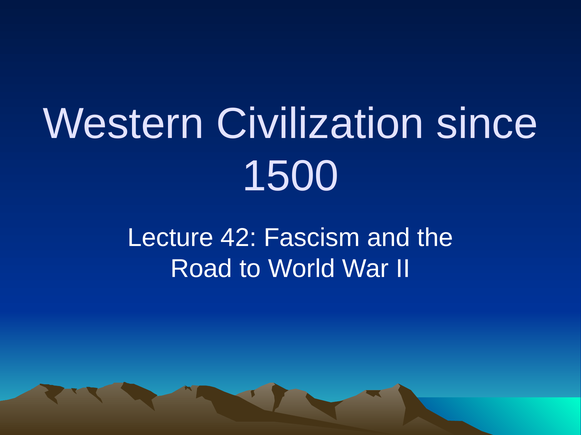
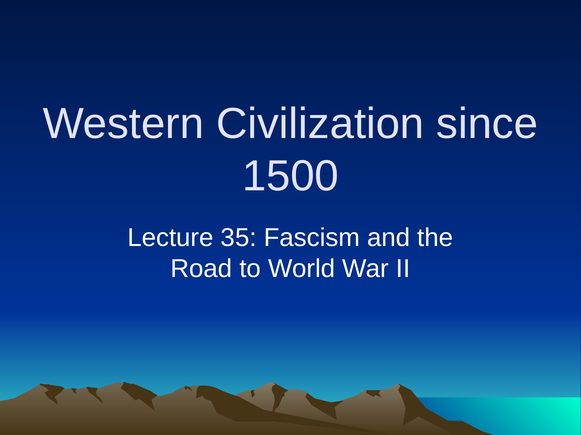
42: 42 -> 35
